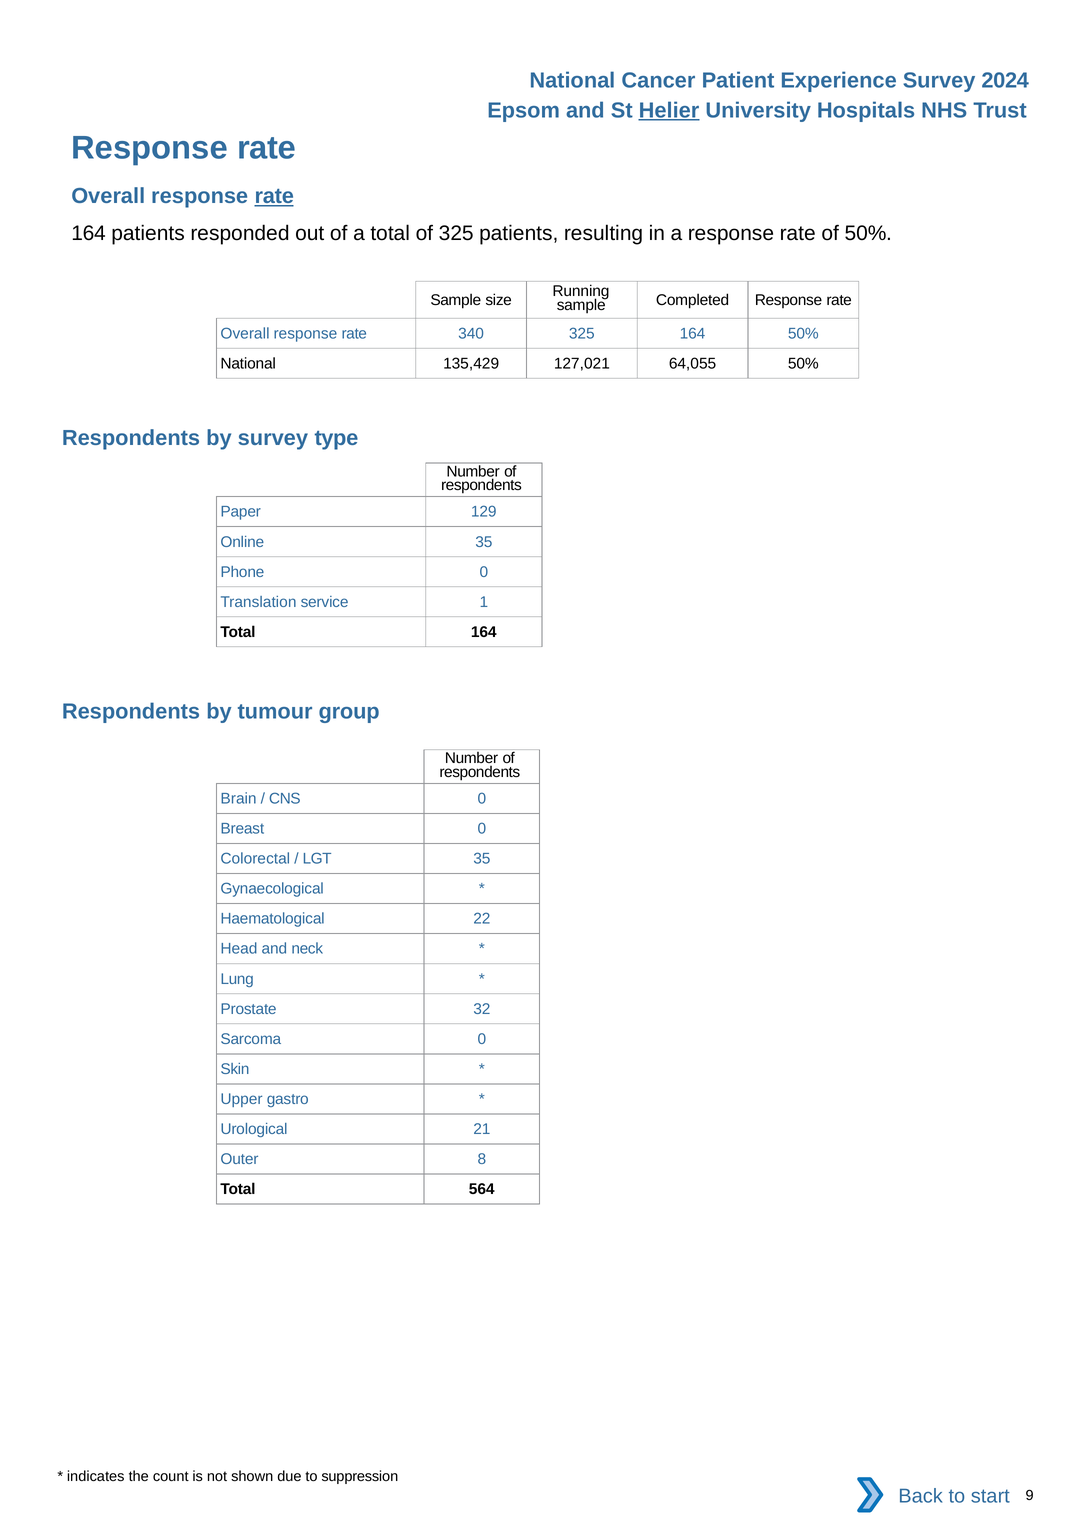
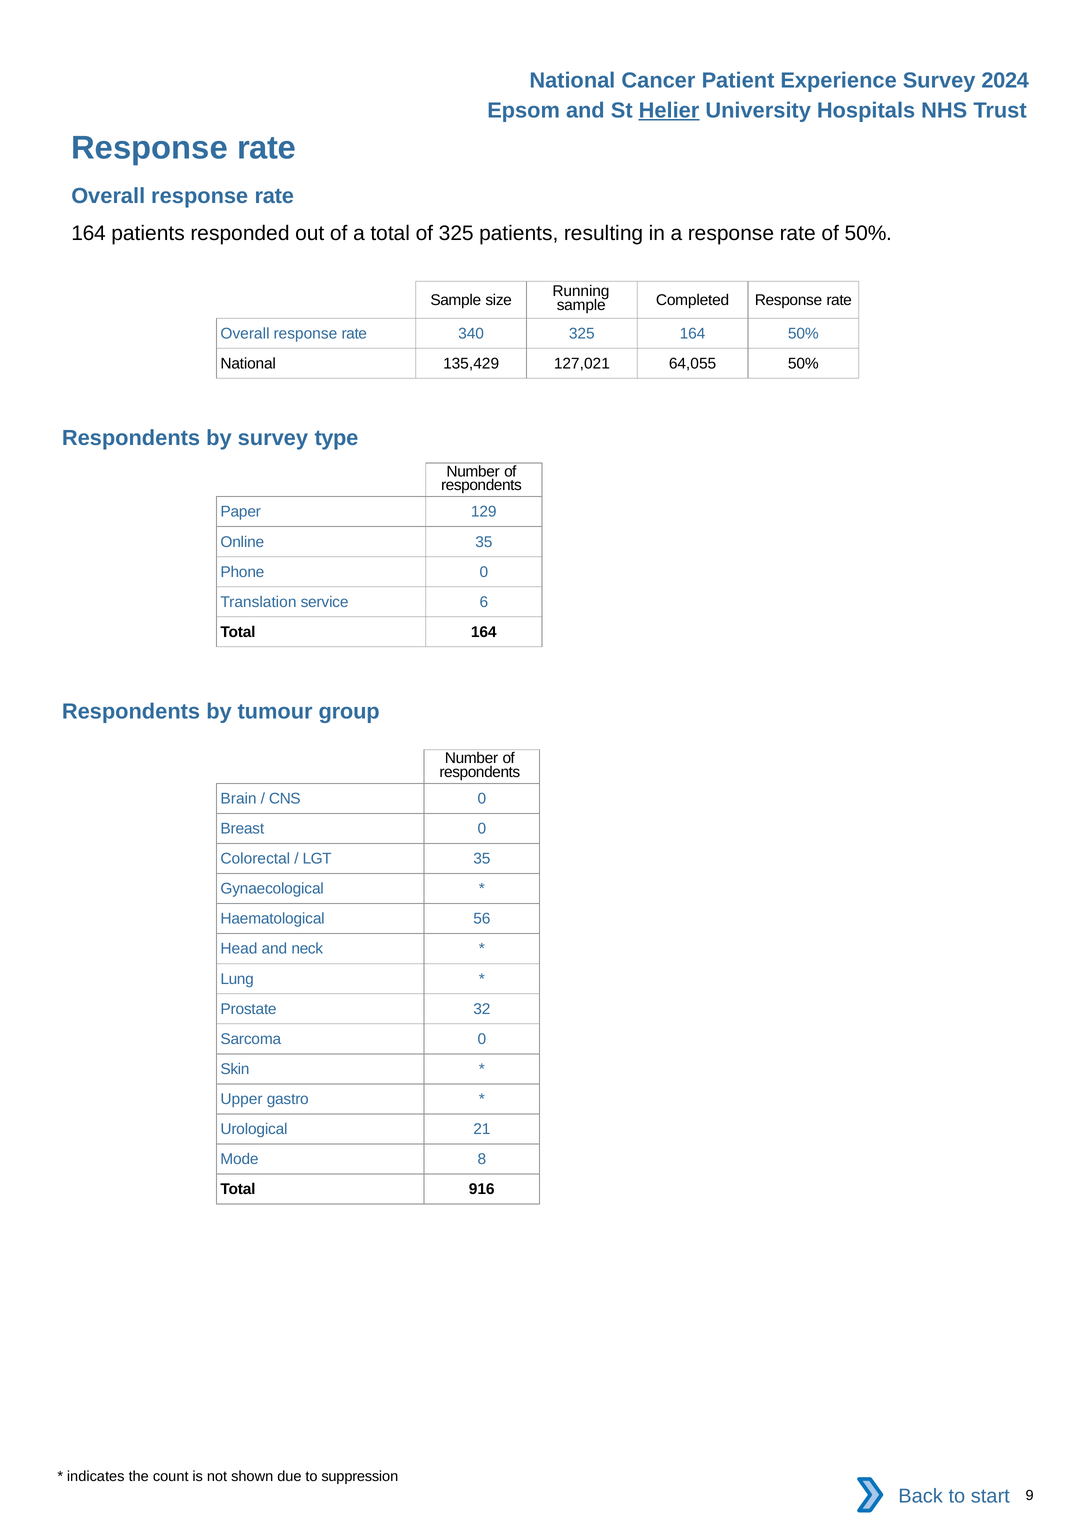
rate at (274, 196) underline: present -> none
1: 1 -> 6
22: 22 -> 56
Outer: Outer -> Mode
564: 564 -> 916
